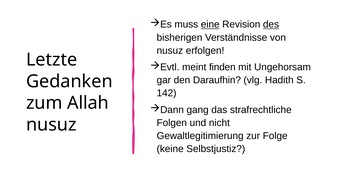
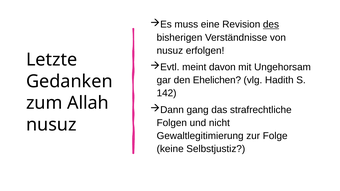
eine underline: present -> none
finden: finden -> davon
Daraufhin: Daraufhin -> Ehelichen
